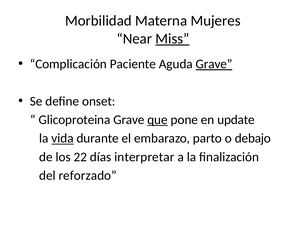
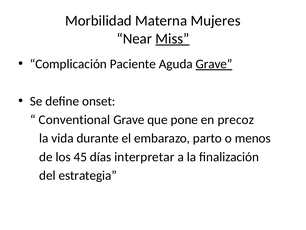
Glicoproteina: Glicoproteina -> Conventional
que underline: present -> none
update: update -> precoz
vida underline: present -> none
debajo: debajo -> menos
22: 22 -> 45
reforzado: reforzado -> estrategia
